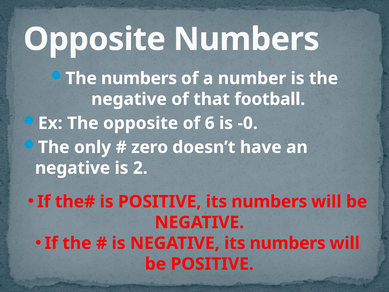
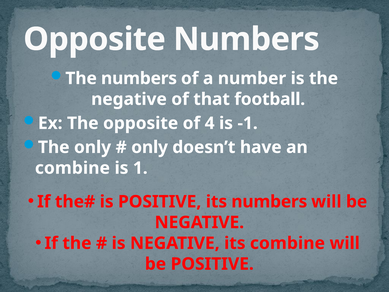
6: 6 -> 4
-0: -0 -> -1
zero at (150, 147): zero -> only
negative at (73, 168): negative -> combine
2: 2 -> 1
NEGATIVE its numbers: numbers -> combine
